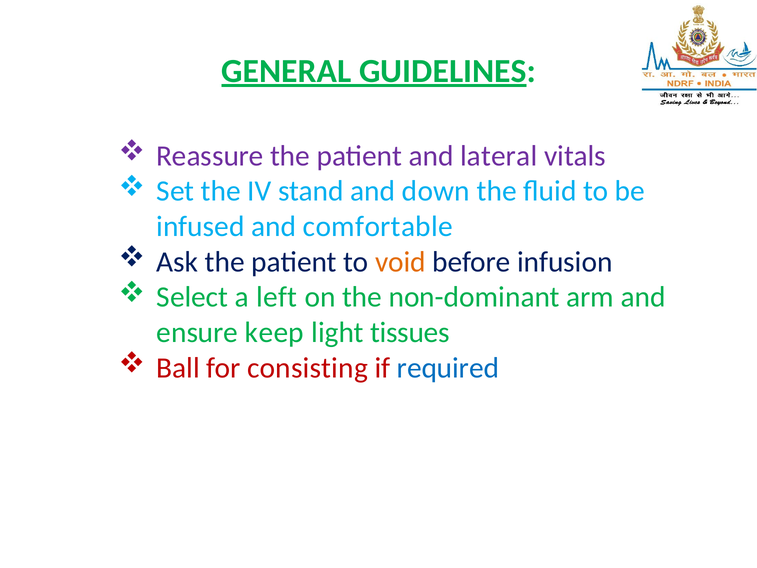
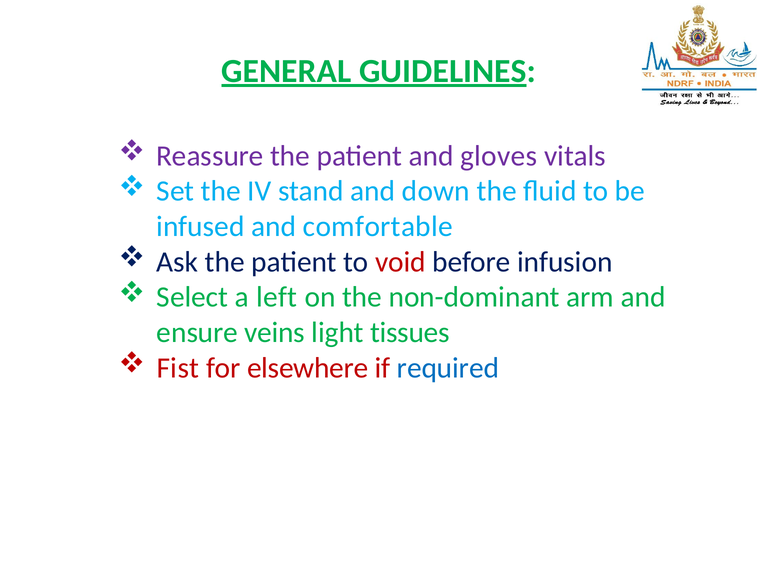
lateral: lateral -> gloves
void colour: orange -> red
keep: keep -> veins
Ball: Ball -> Fist
consisting: consisting -> elsewhere
